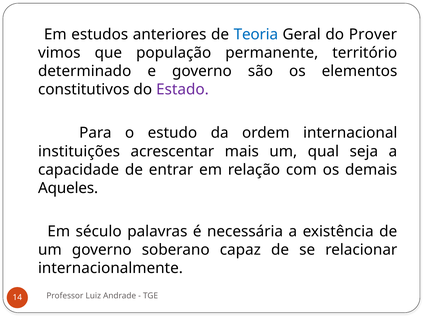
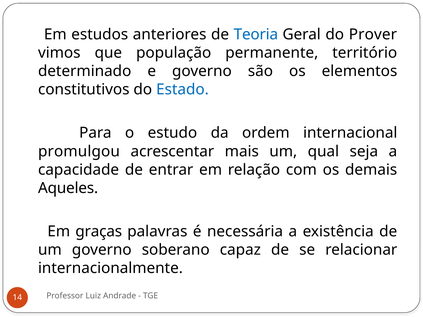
Estado colour: purple -> blue
instituições: instituições -> promulgou
século: século -> graças
